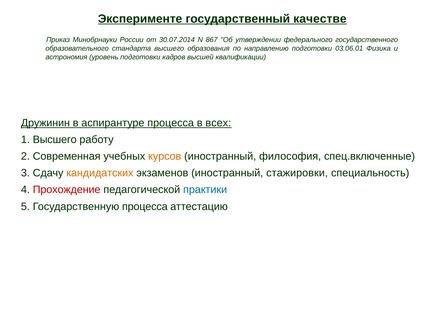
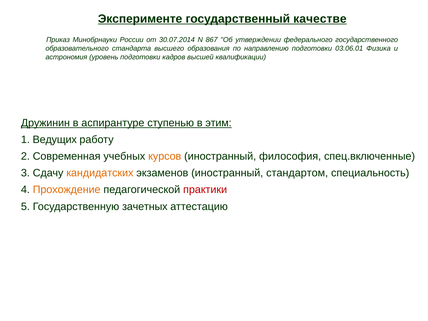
аспирантуре процесса: процесса -> ступенью
всех: всех -> этим
1 Высшего: Высшего -> Ведущих
стажировки: стажировки -> стандартом
Прохождение colour: red -> orange
практики colour: blue -> red
Государственную процесса: процесса -> зачетных
